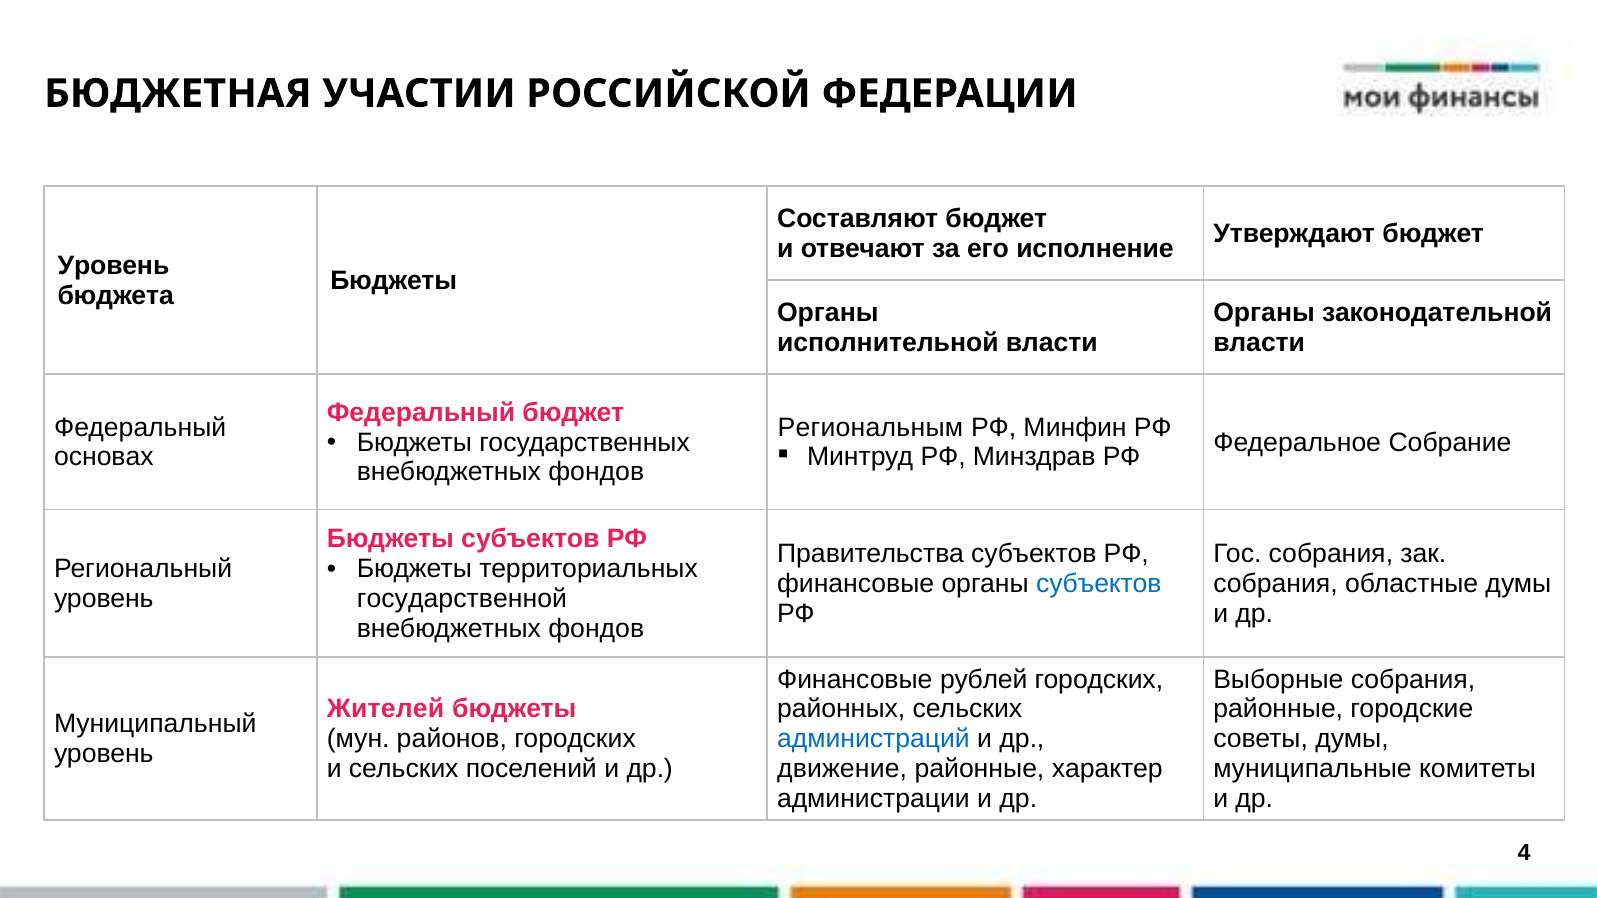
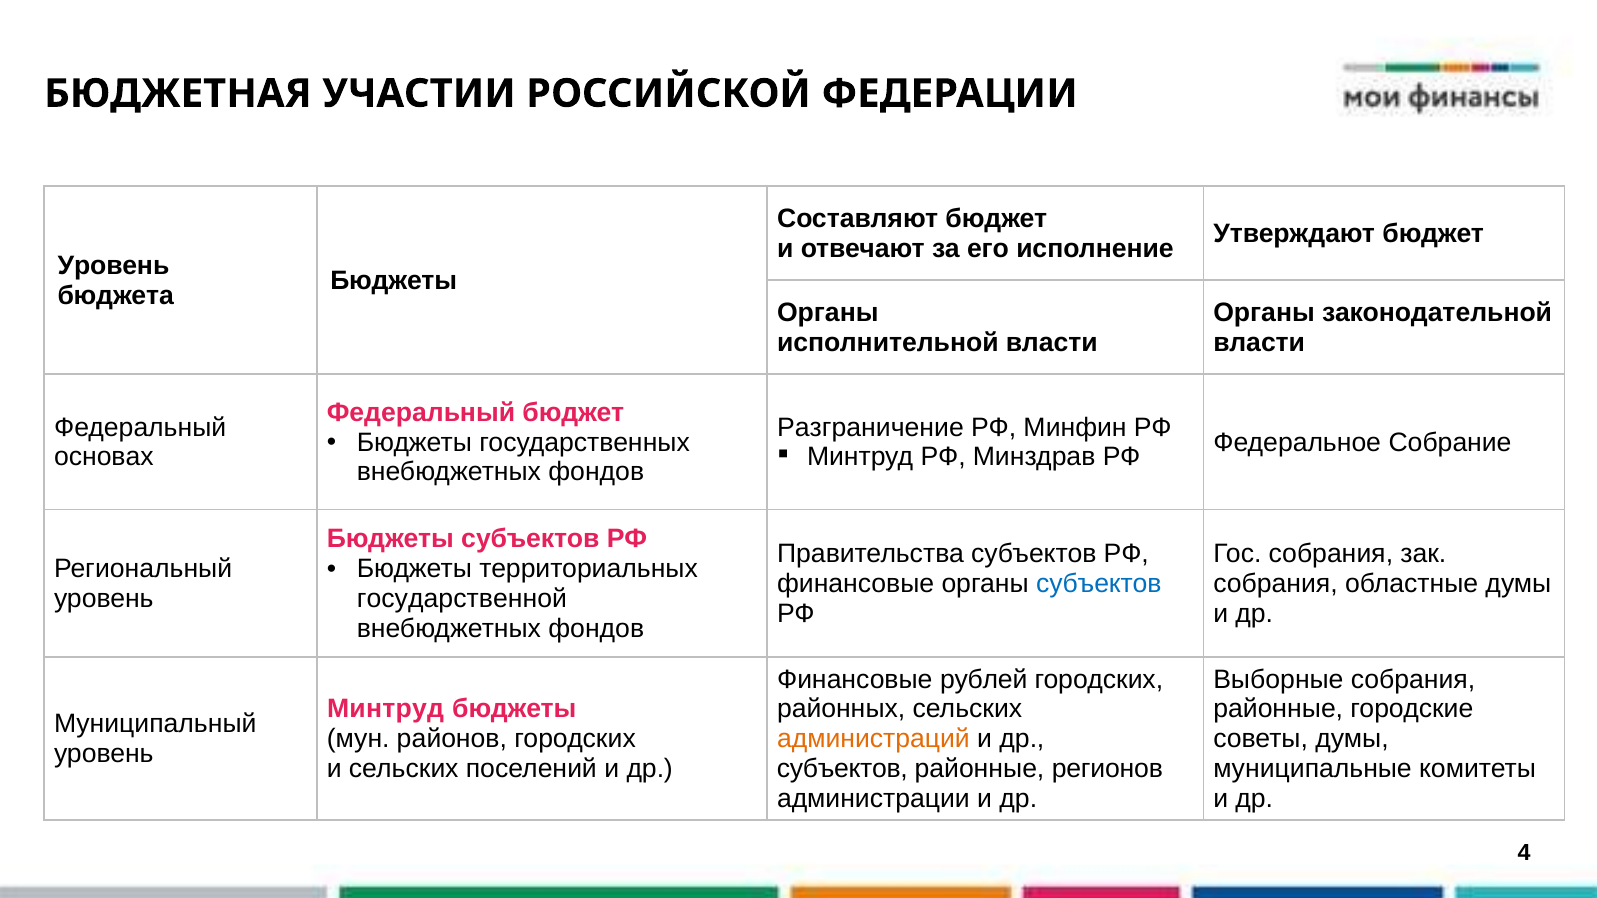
Региональным: Региональным -> Разграничение
Жителей at (386, 709): Жителей -> Минтруд
администраций colour: blue -> orange
движение at (842, 769): движение -> субъектов
характер: характер -> регионов
